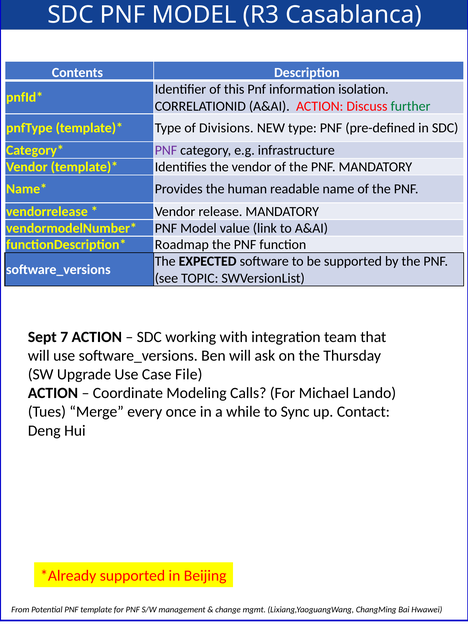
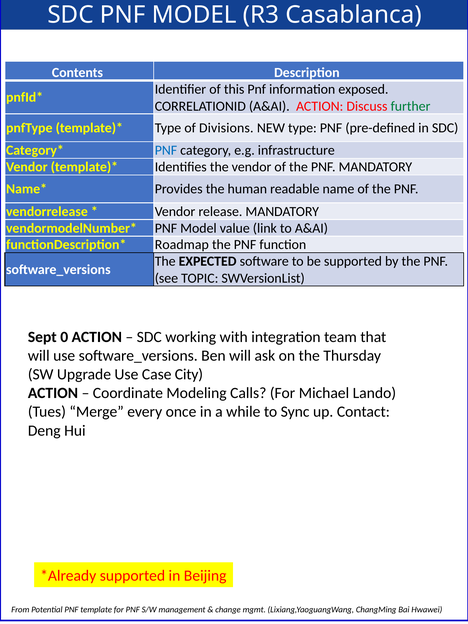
isolation: isolation -> exposed
PNF at (166, 150) colour: purple -> blue
7: 7 -> 0
File: File -> City
